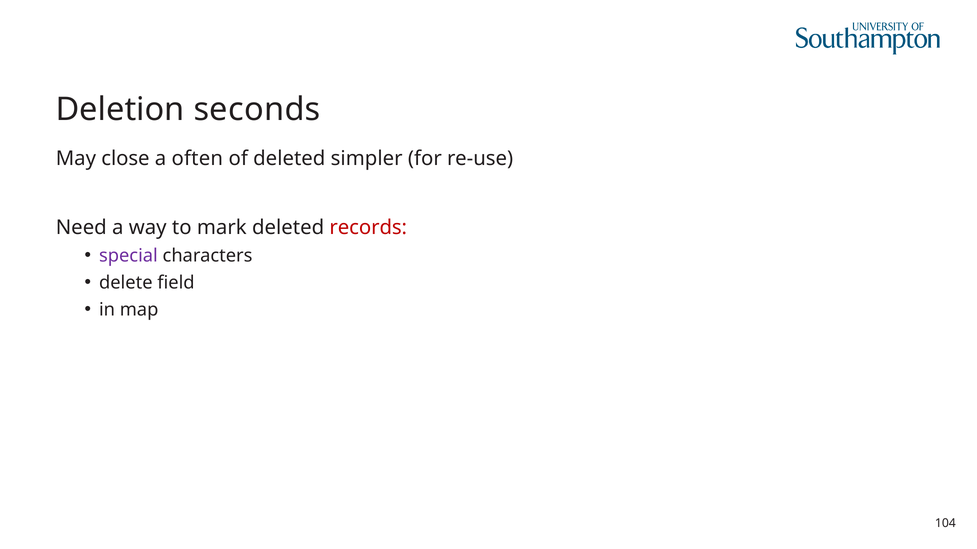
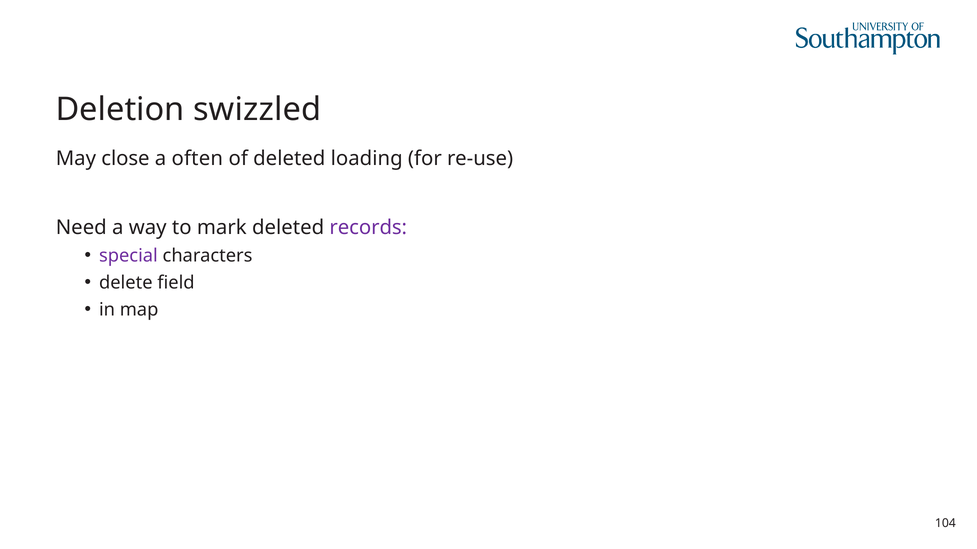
seconds: seconds -> swizzled
simpler: simpler -> loading
records colour: red -> purple
